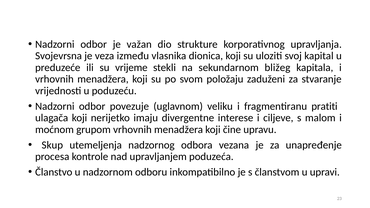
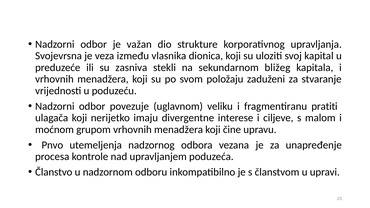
vrijeme: vrijeme -> zasniva
Skup: Skup -> Pnvo
